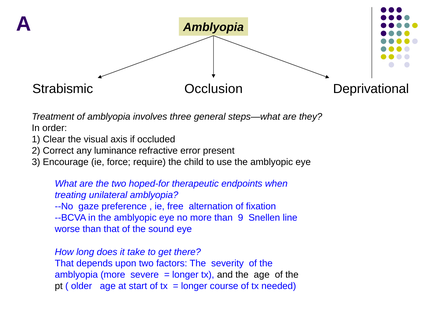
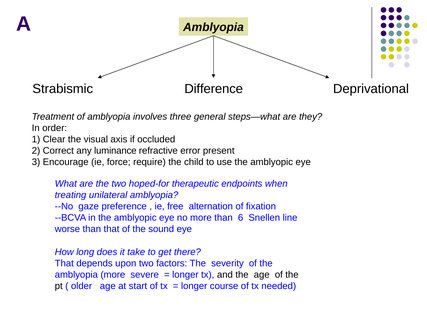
Occlusion: Occlusion -> Difference
9: 9 -> 6
